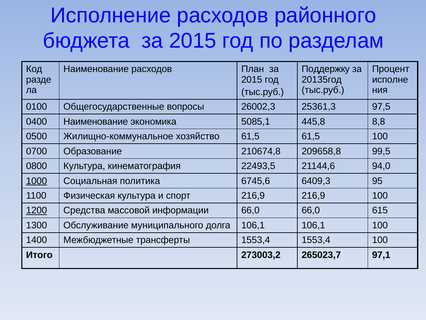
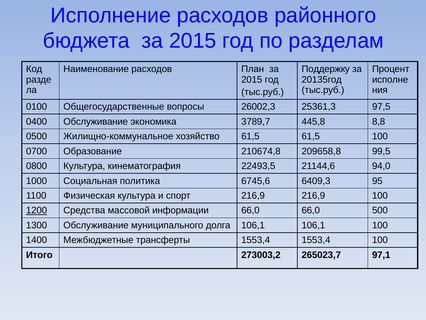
0400 Наименование: Наименование -> Обслуживание
5085,1: 5085,1 -> 3789,7
1000 underline: present -> none
615: 615 -> 500
